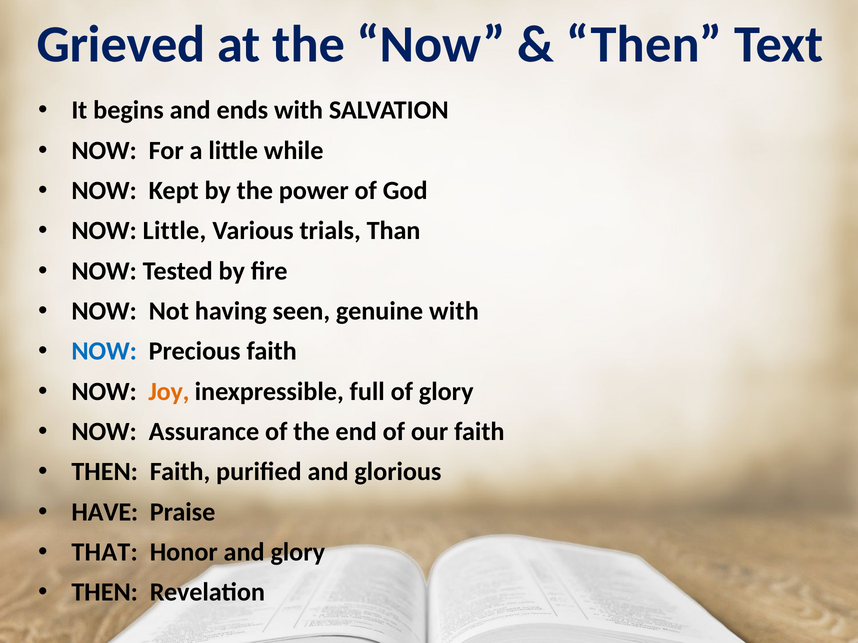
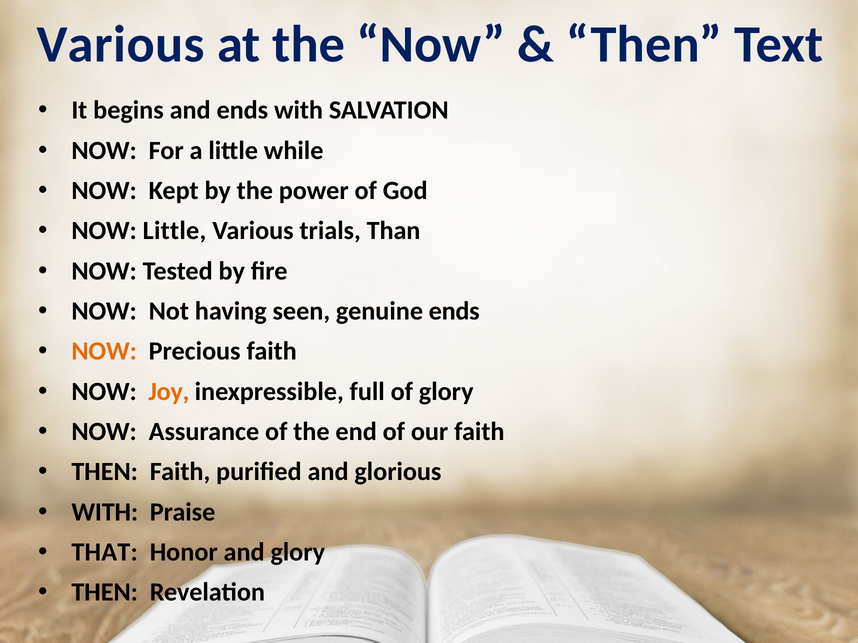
Grieved at (121, 44): Grieved -> Various
genuine with: with -> ends
NOW at (104, 352) colour: blue -> orange
HAVE at (105, 512): HAVE -> WITH
